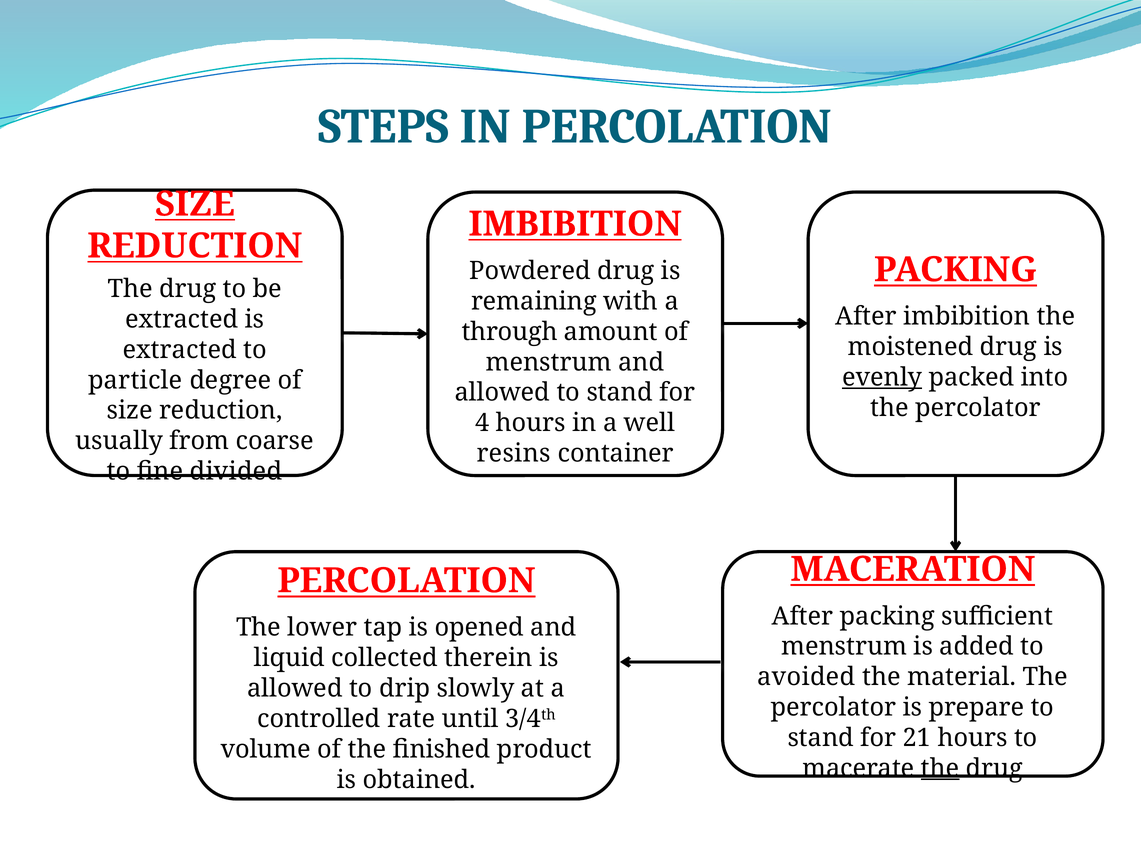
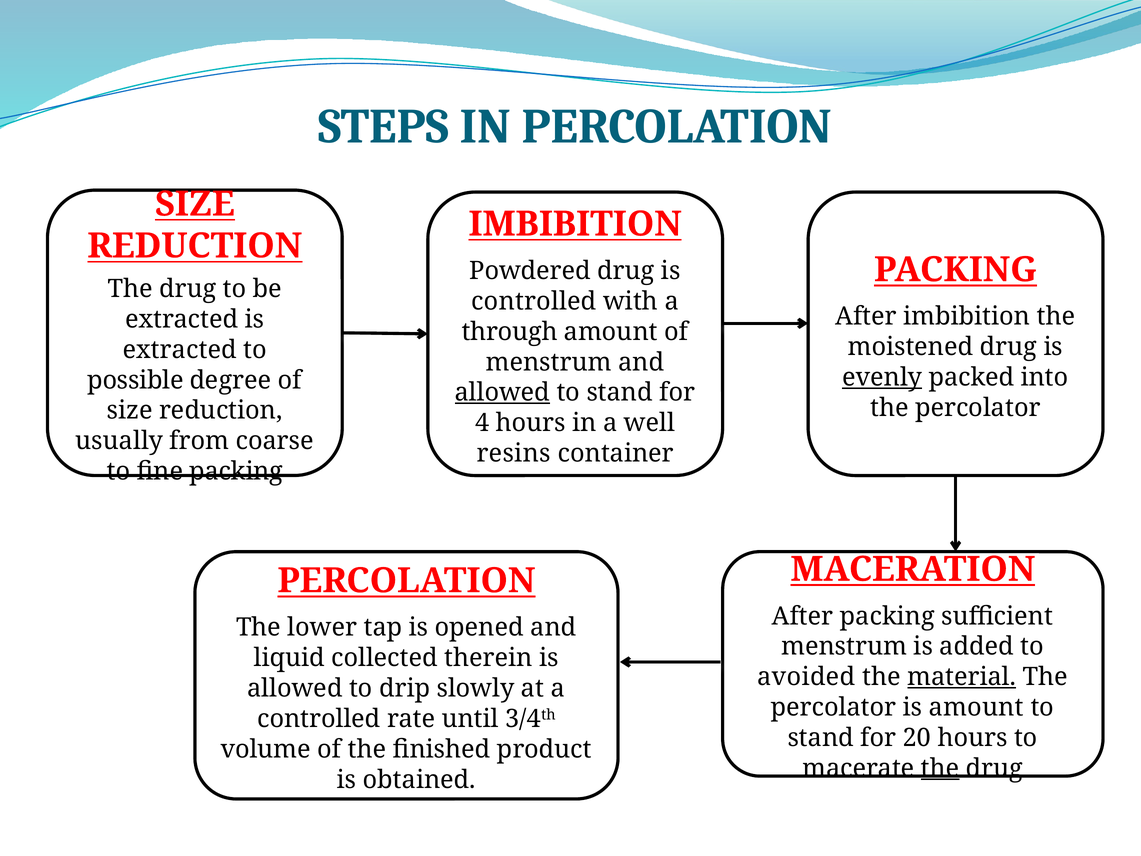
remaining at (534, 301): remaining -> controlled
particle: particle -> possible
allowed at (502, 392) underline: none -> present
fine divided: divided -> packing
material underline: none -> present
is prepare: prepare -> amount
21: 21 -> 20
